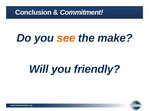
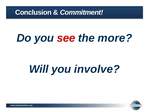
see colour: orange -> red
make: make -> more
friendly: friendly -> involve
